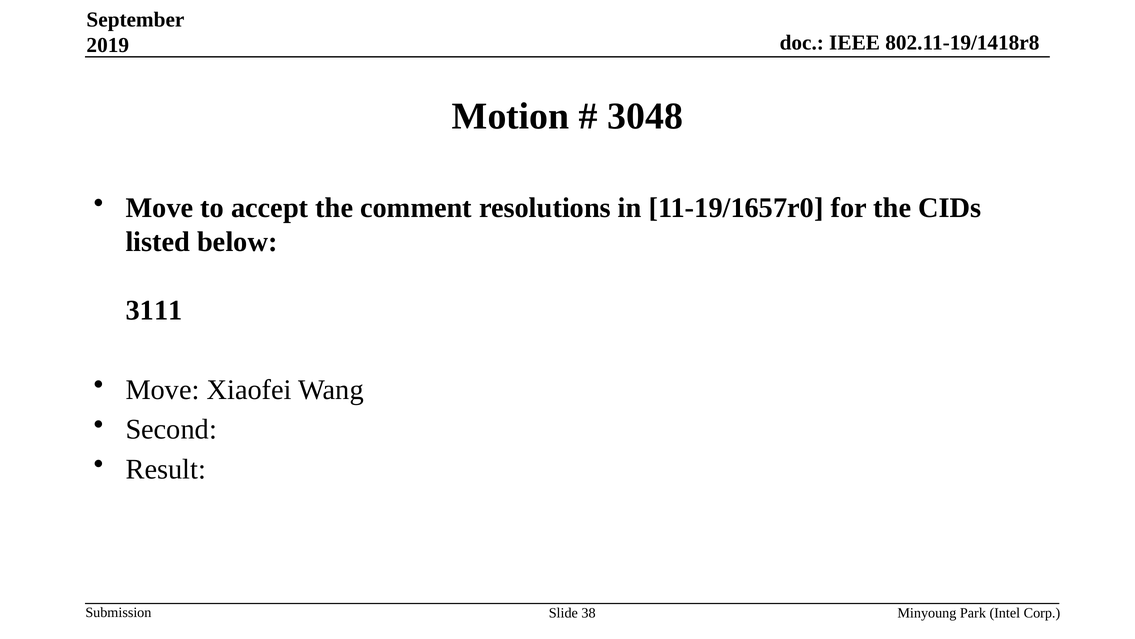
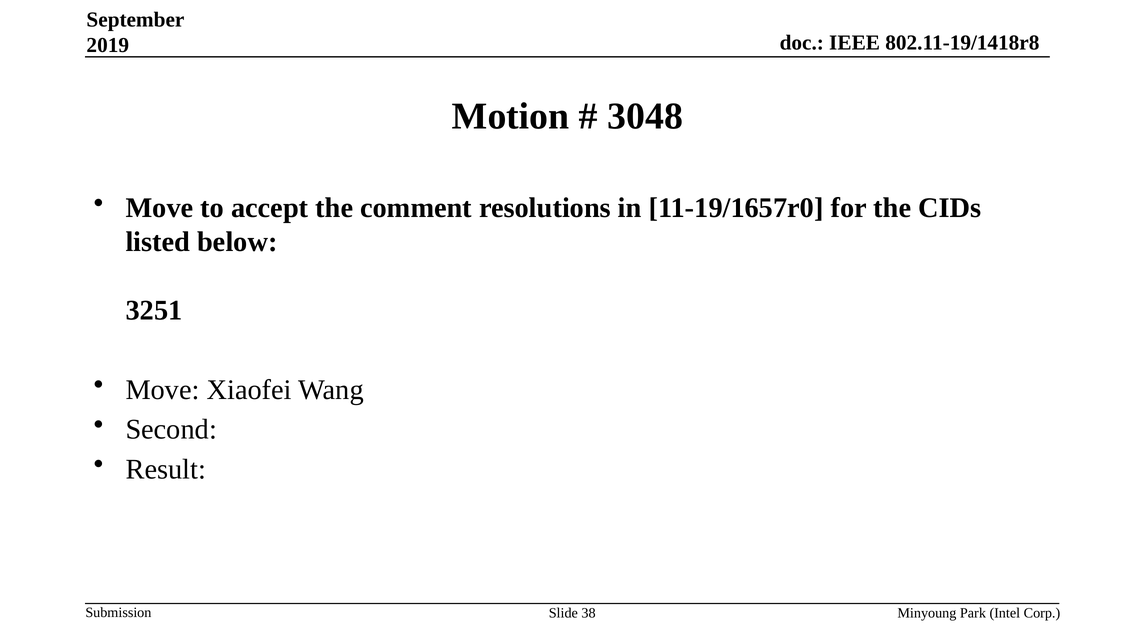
3111: 3111 -> 3251
